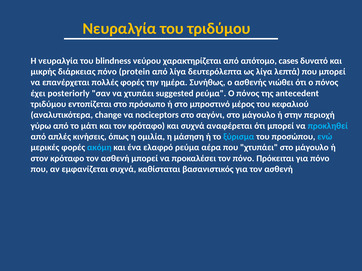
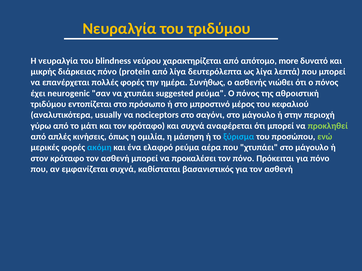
cases: cases -> more
posteriorly: posteriorly -> neurogenic
antecedent: antecedent -> αθροιστική
change: change -> usually
προκληθεί colour: light blue -> light green
ενώ colour: light blue -> light green
